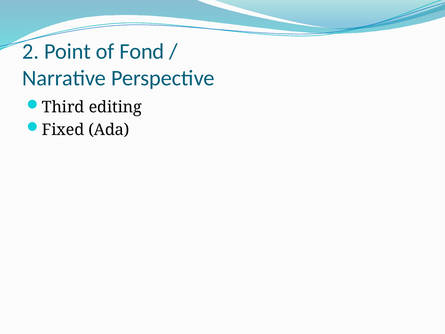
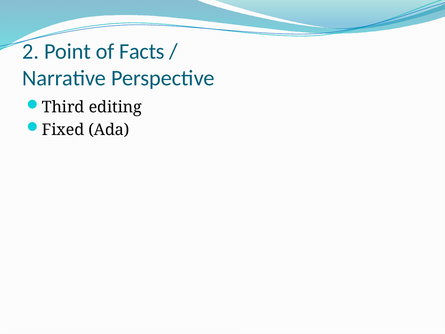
Fond: Fond -> Facts
